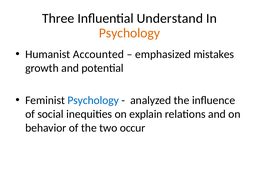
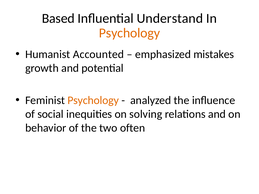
Three: Three -> Based
Psychology at (93, 100) colour: blue -> orange
explain: explain -> solving
occur: occur -> often
